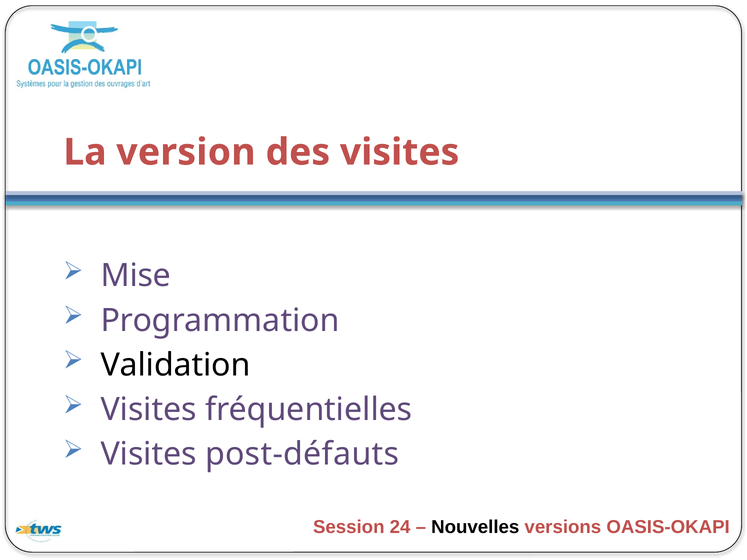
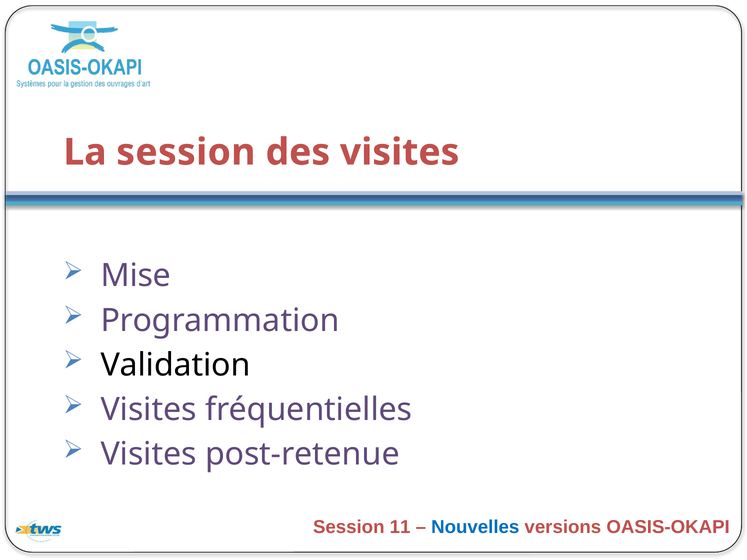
La version: version -> session
post-défauts: post-défauts -> post-retenue
24: 24 -> 11
Nouvelles colour: black -> blue
